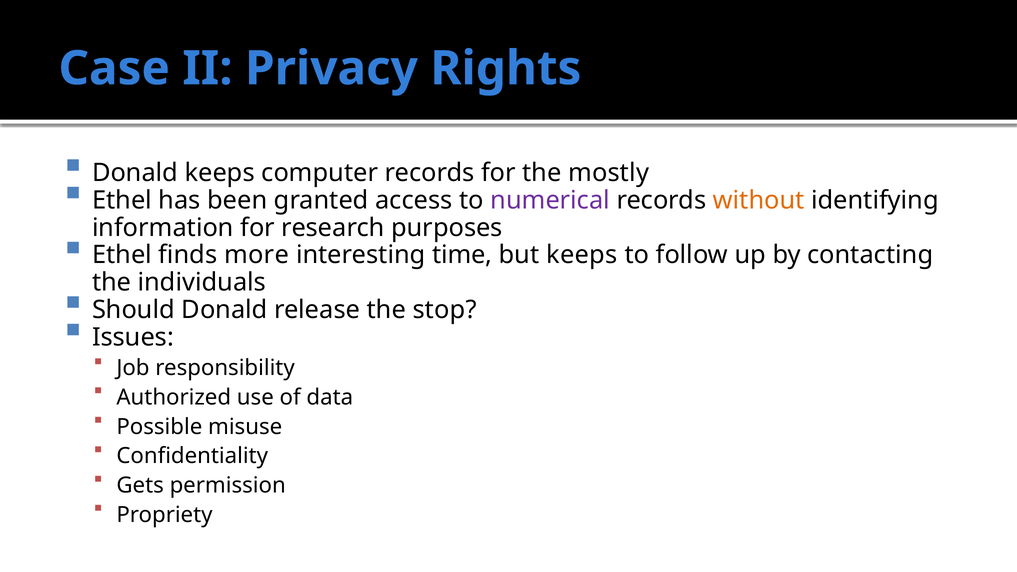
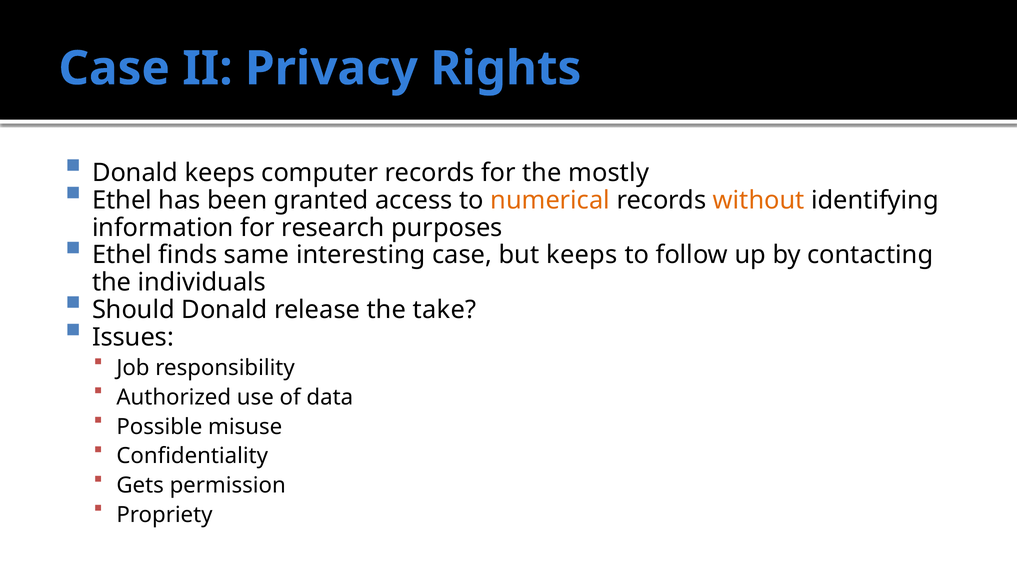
numerical colour: purple -> orange
more: more -> same
interesting time: time -> case
stop: stop -> take
